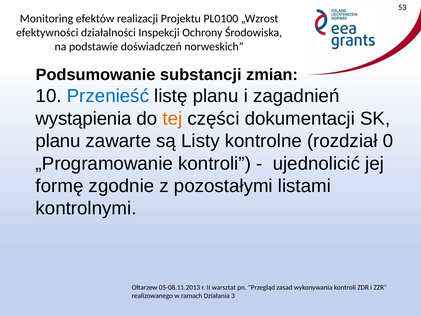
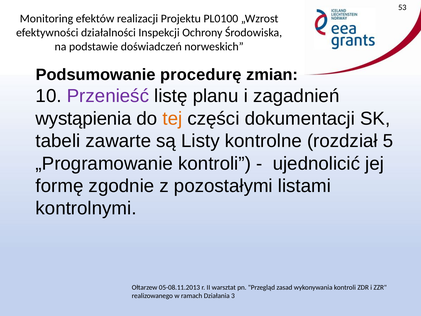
substancji: substancji -> procedurę
Przenieść colour: blue -> purple
planu at (58, 141): planu -> tabeli
0: 0 -> 5
